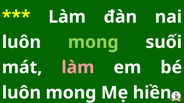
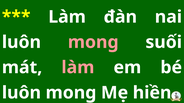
mong at (93, 42) colour: light green -> pink
